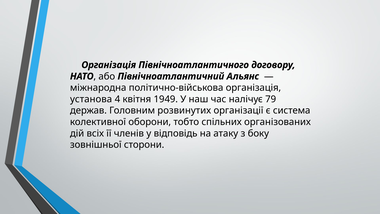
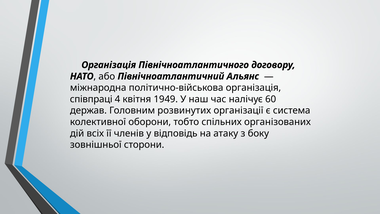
установа: установа -> співпраці
79: 79 -> 60
